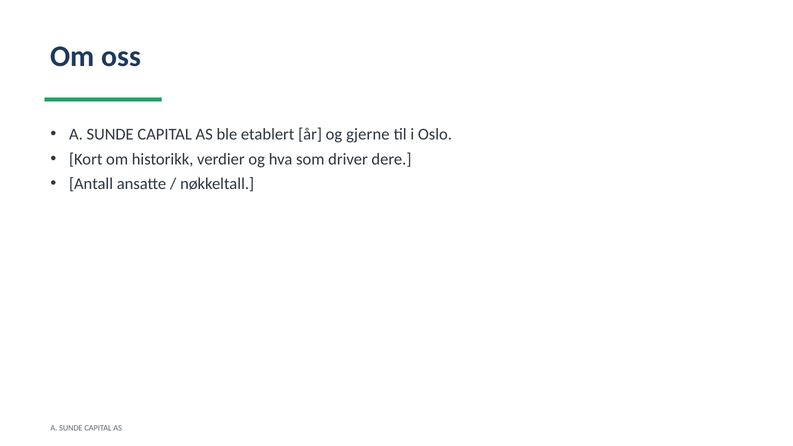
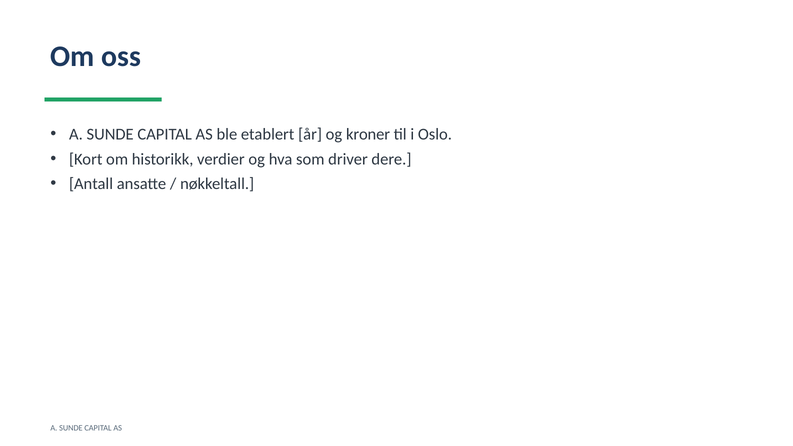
gjerne: gjerne -> kroner
